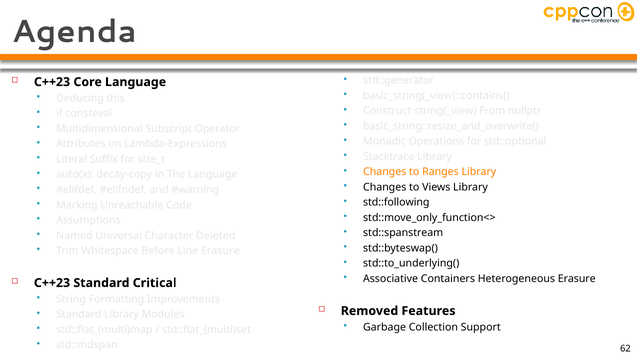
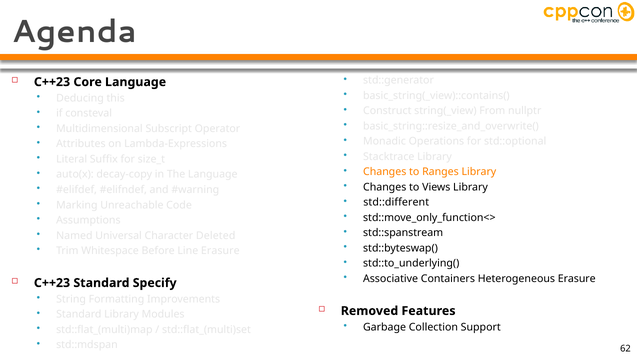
std::following: std::following -> std::different
Critical: Critical -> Specify
